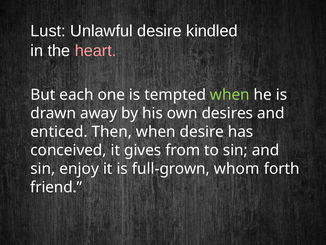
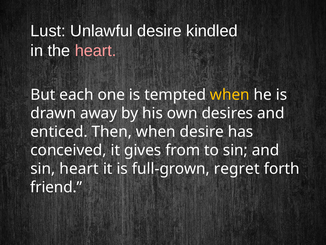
when at (230, 95) colour: light green -> yellow
sin enjoy: enjoy -> heart
whom: whom -> regret
